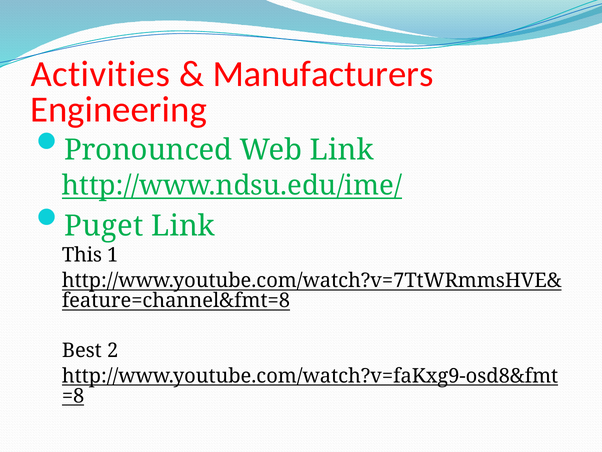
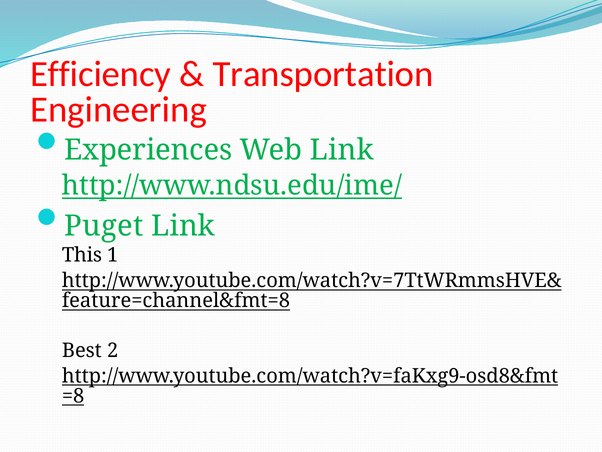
Activities: Activities -> Efficiency
Manufacturers: Manufacturers -> Transportation
Pronounced: Pronounced -> Experiences
